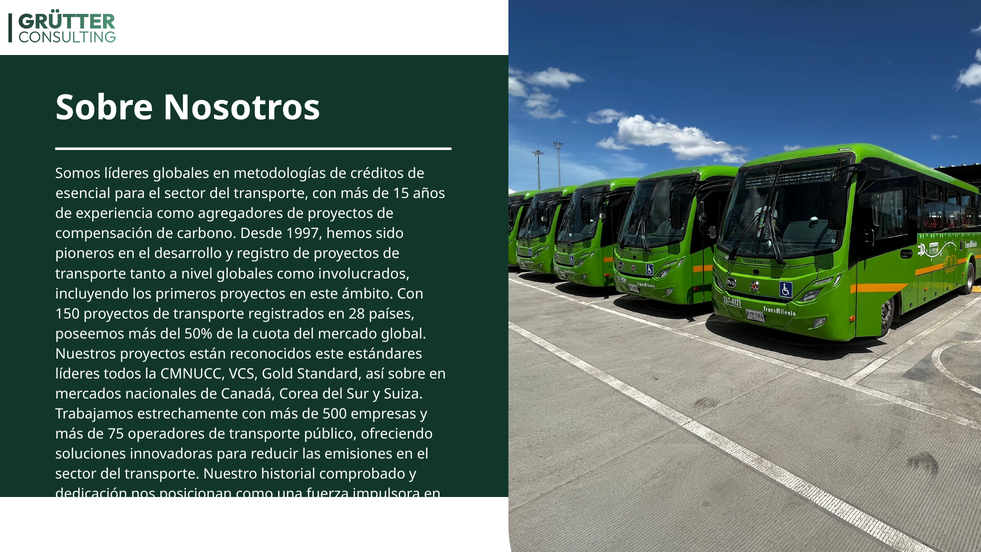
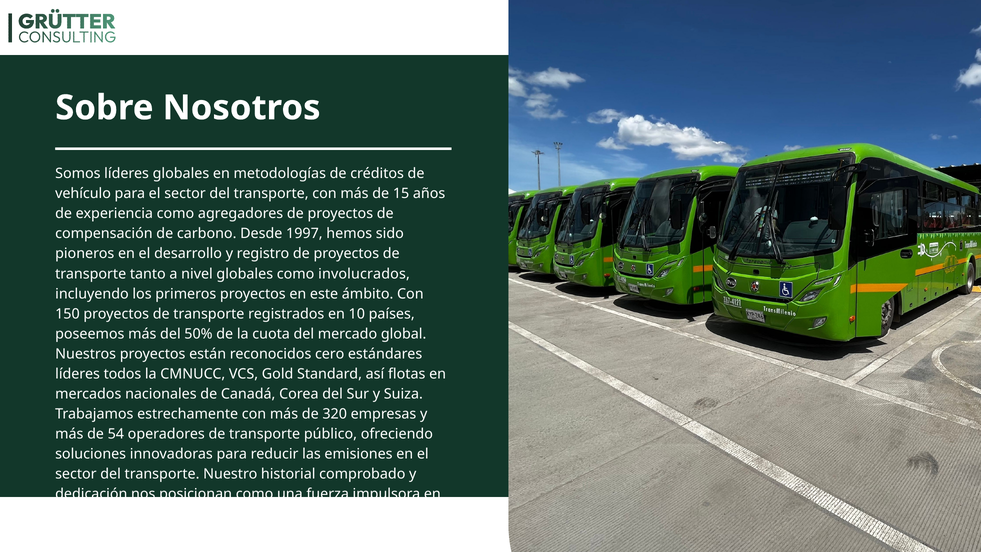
esencial: esencial -> vehículo
28: 28 -> 10
reconocidos este: este -> cero
así sobre: sobre -> flotas
500: 500 -> 320
75: 75 -> 54
